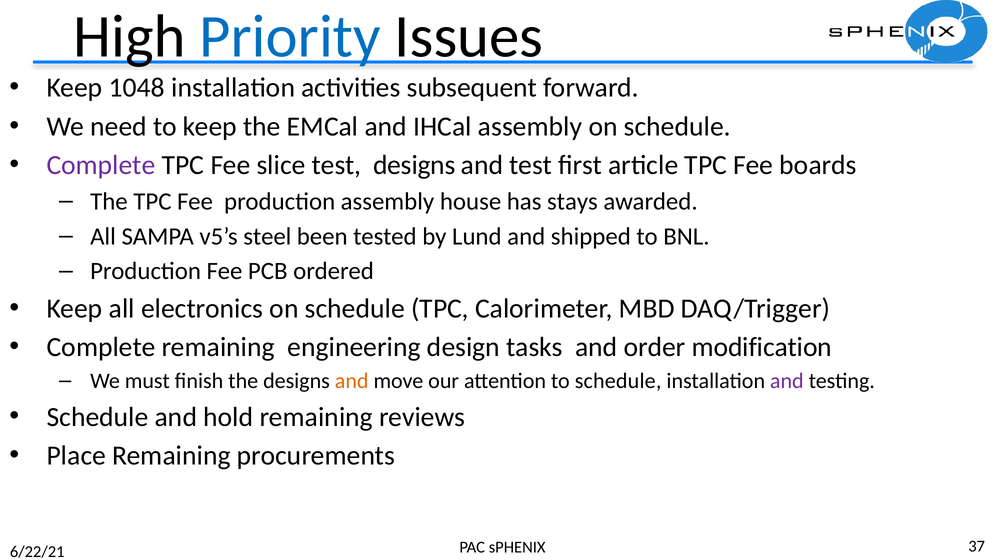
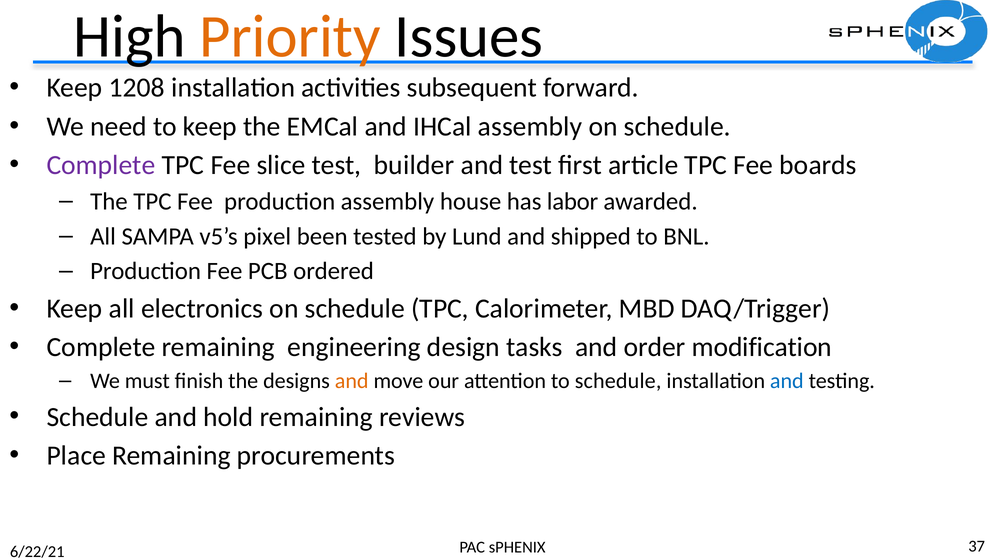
Priority colour: blue -> orange
1048: 1048 -> 1208
test designs: designs -> builder
stays: stays -> labor
steel: steel -> pixel
and at (787, 381) colour: purple -> blue
